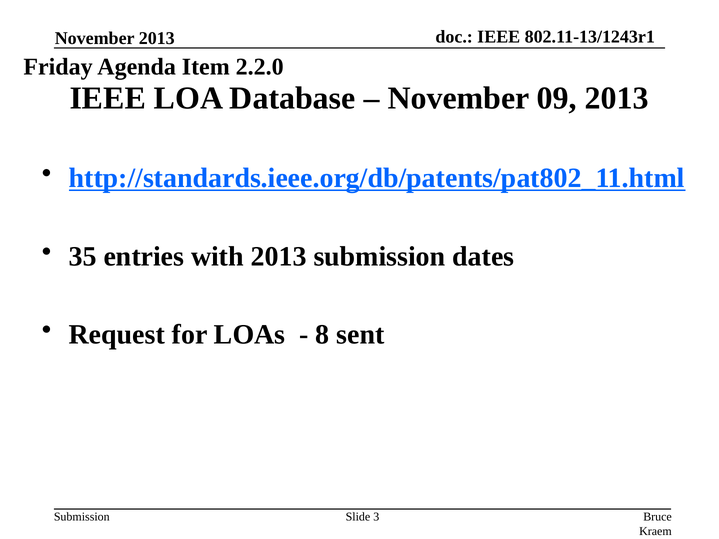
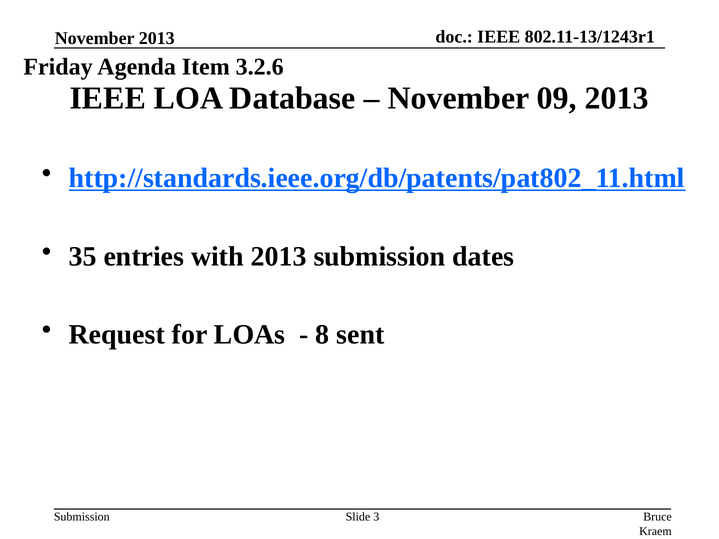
2.2.0: 2.2.0 -> 3.2.6
